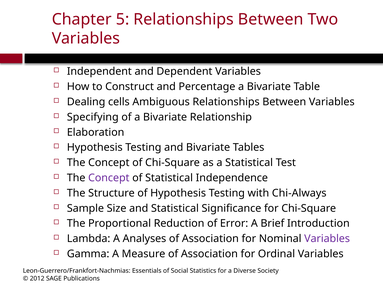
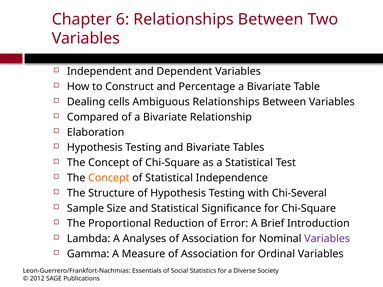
5: 5 -> 6
Specifying: Specifying -> Compared
Concept at (109, 178) colour: purple -> orange
Chi-Always: Chi-Always -> Chi-Several
